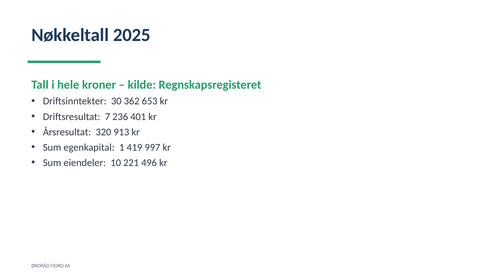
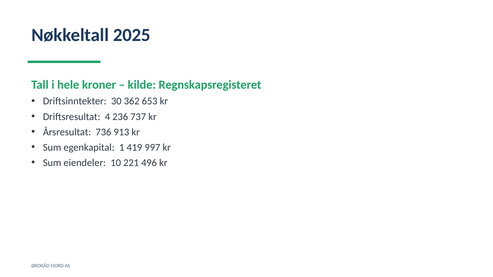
7: 7 -> 4
401: 401 -> 737
320: 320 -> 736
